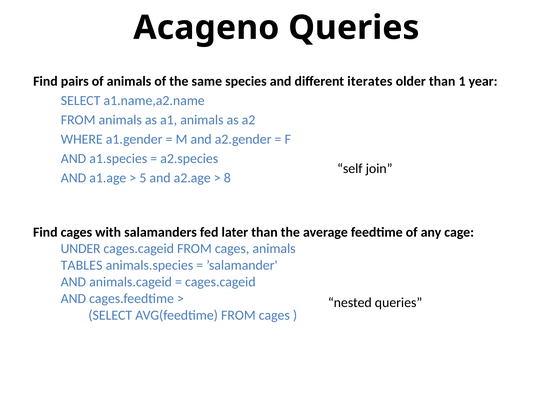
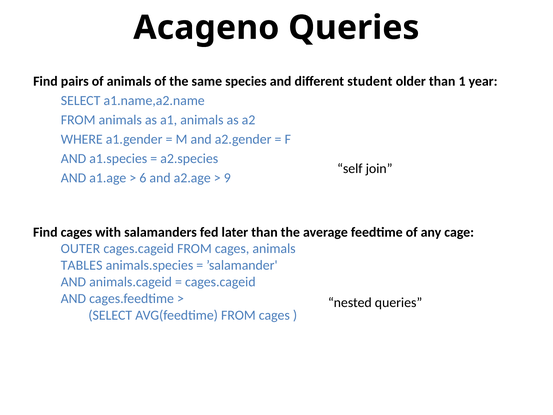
iterates: iterates -> student
5: 5 -> 6
8: 8 -> 9
UNDER: UNDER -> OUTER
